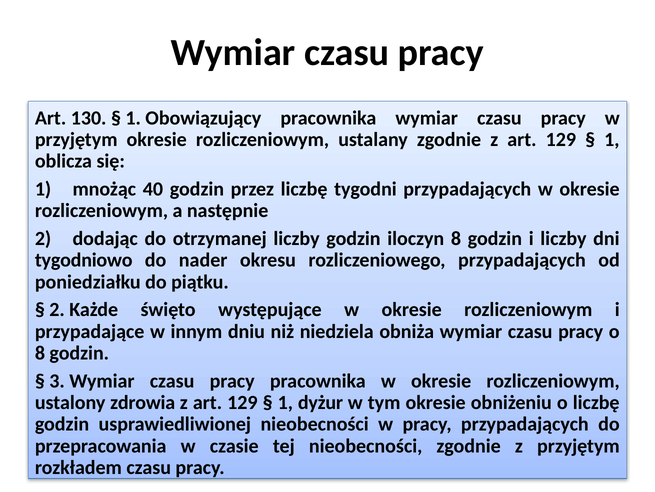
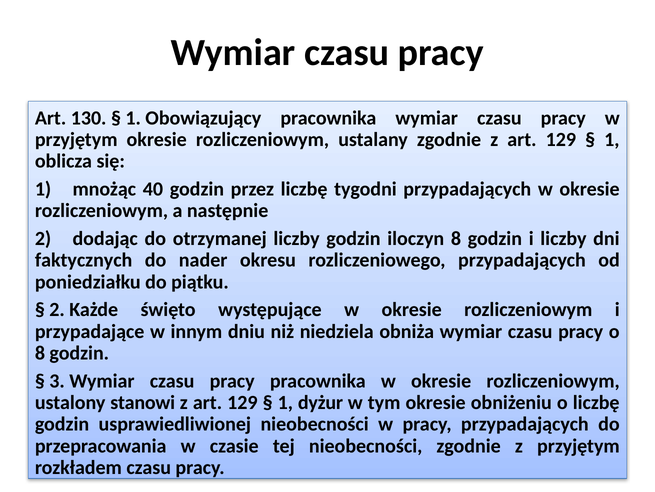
tygodniowo: tygodniowo -> faktycznych
zdrowia: zdrowia -> stanowi
